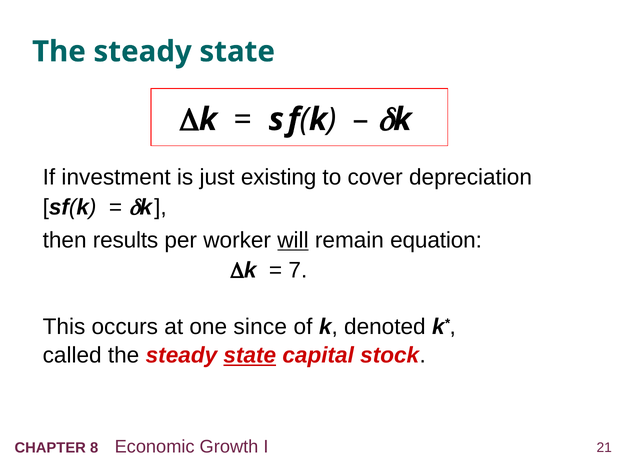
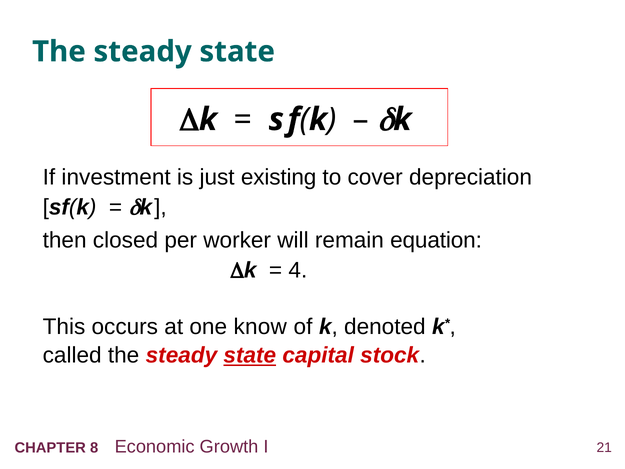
results: results -> closed
will underline: present -> none
7: 7 -> 4
since: since -> know
